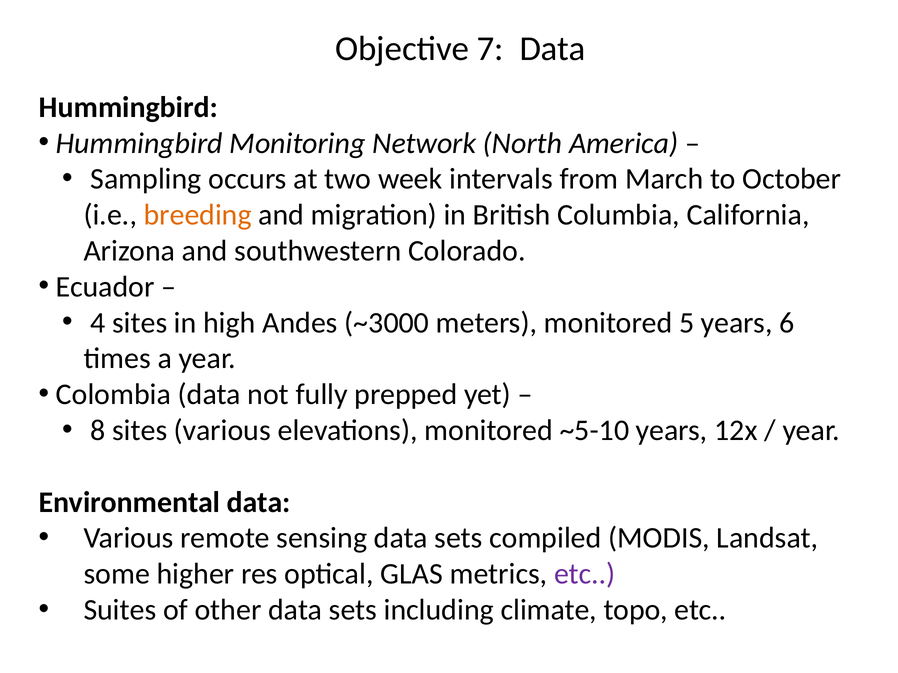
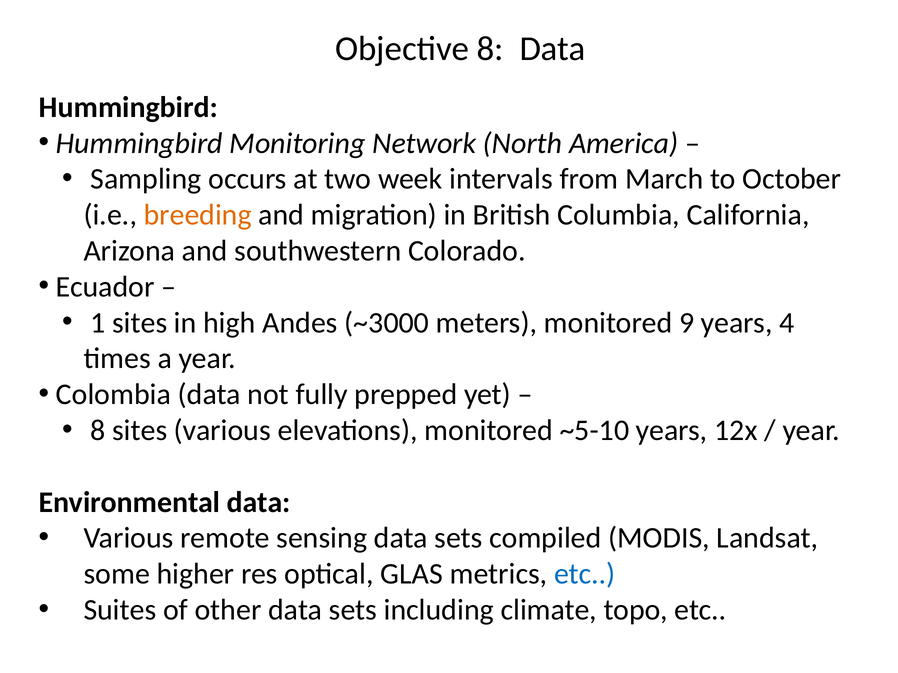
Objective 7: 7 -> 8
4: 4 -> 1
5: 5 -> 9
6: 6 -> 4
etc at (585, 574) colour: purple -> blue
